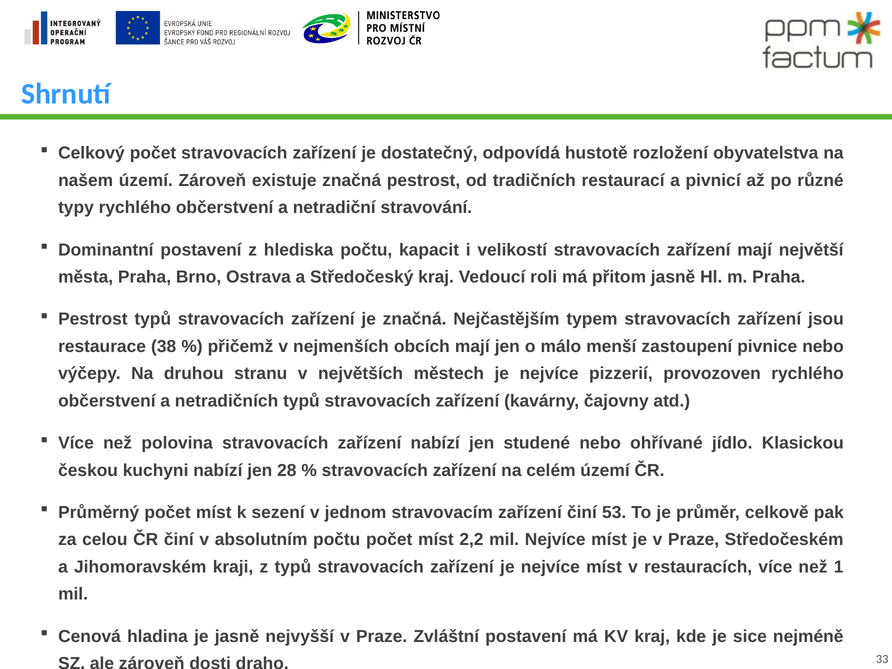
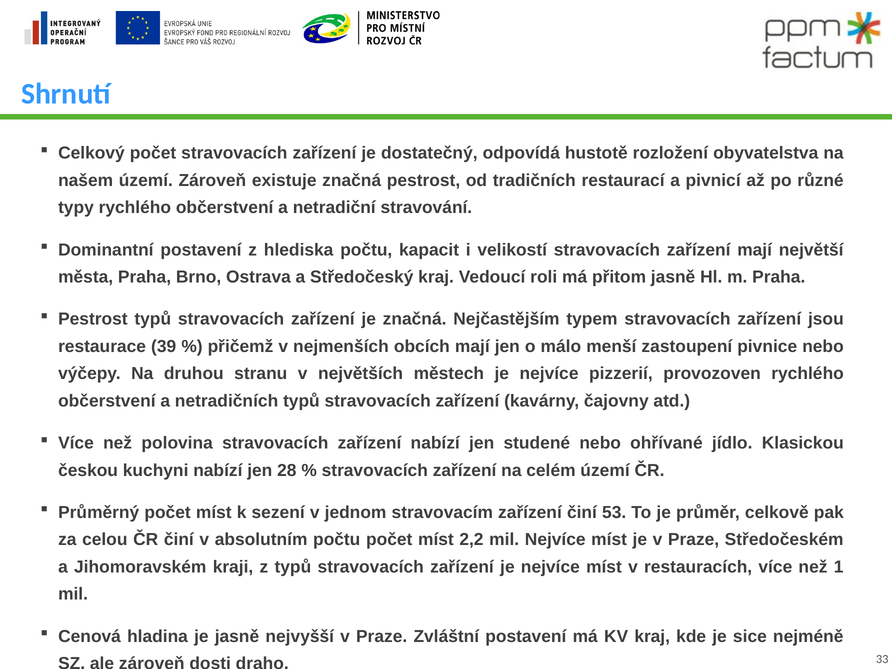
38: 38 -> 39
